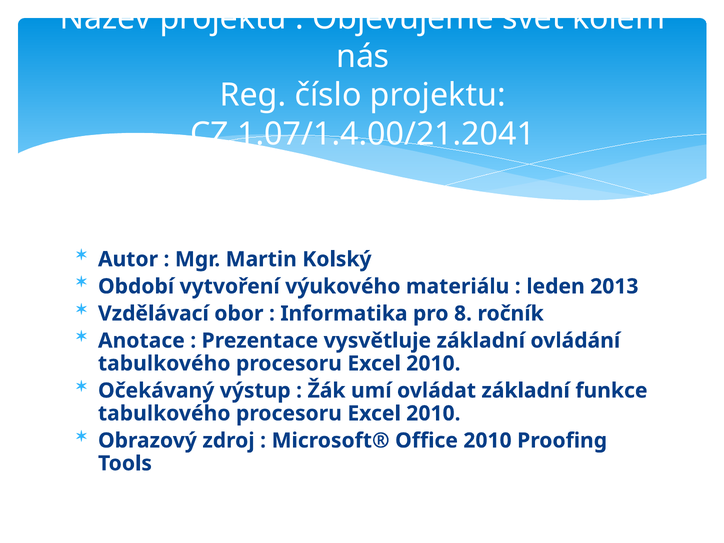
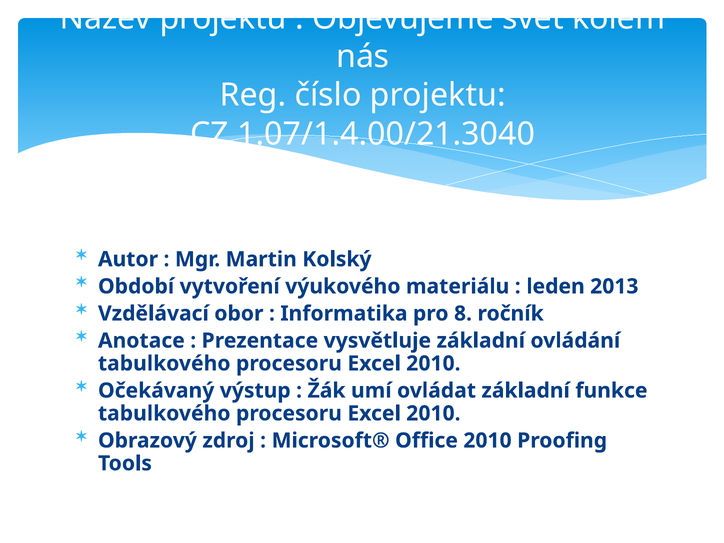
CZ.1.07/1.4.00/21.2041: CZ.1.07/1.4.00/21.2041 -> CZ.1.07/1.4.00/21.3040
